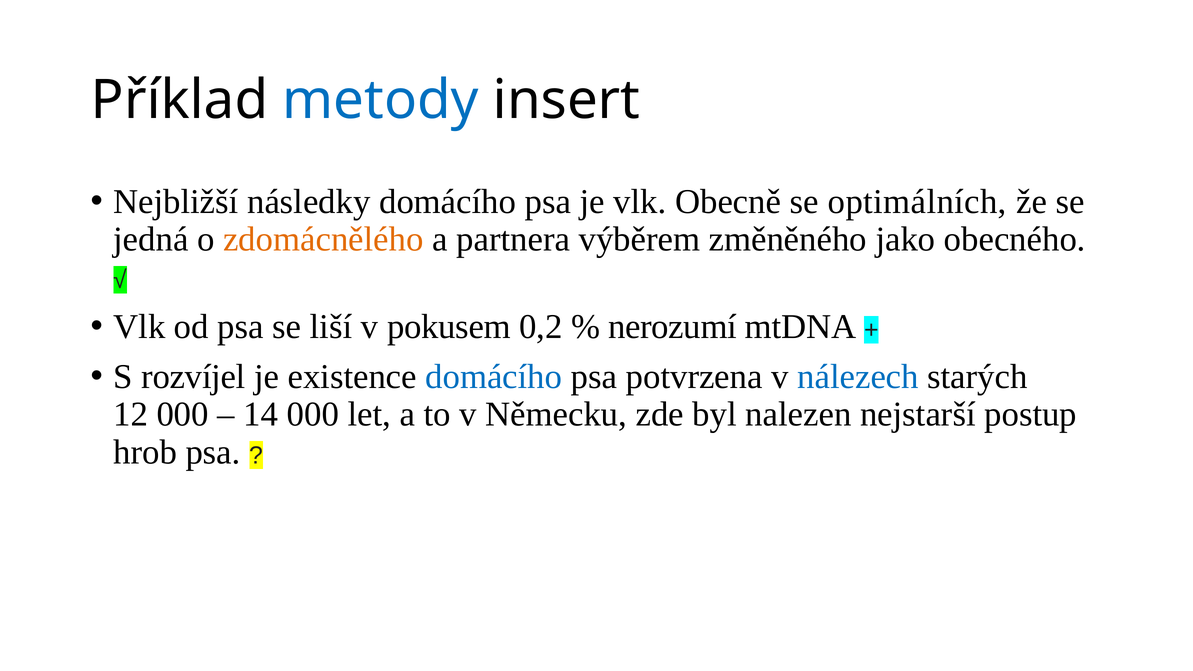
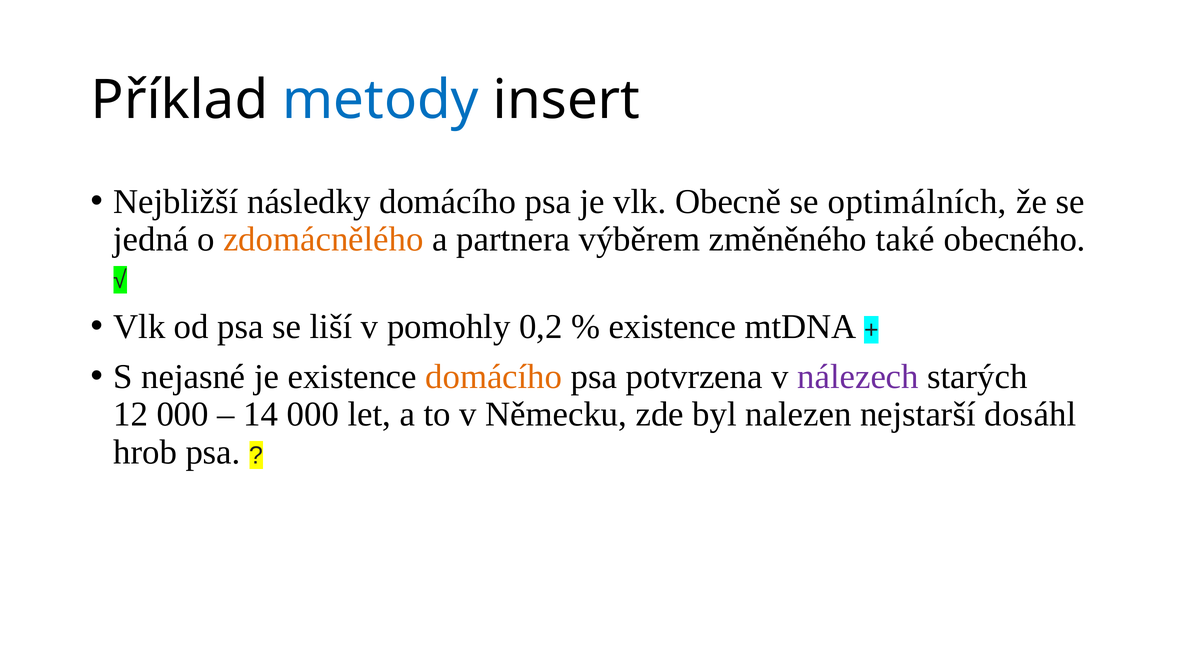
jako: jako -> také
pokusem: pokusem -> pomohly
nerozumí at (672, 327): nerozumí -> existence
rozvíjel: rozvíjel -> nejasné
domácího at (494, 377) colour: blue -> orange
nálezech colour: blue -> purple
postup: postup -> dosáhl
